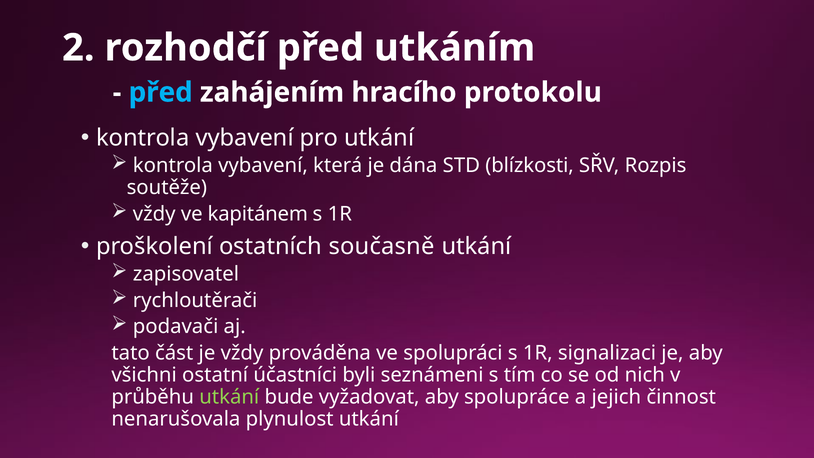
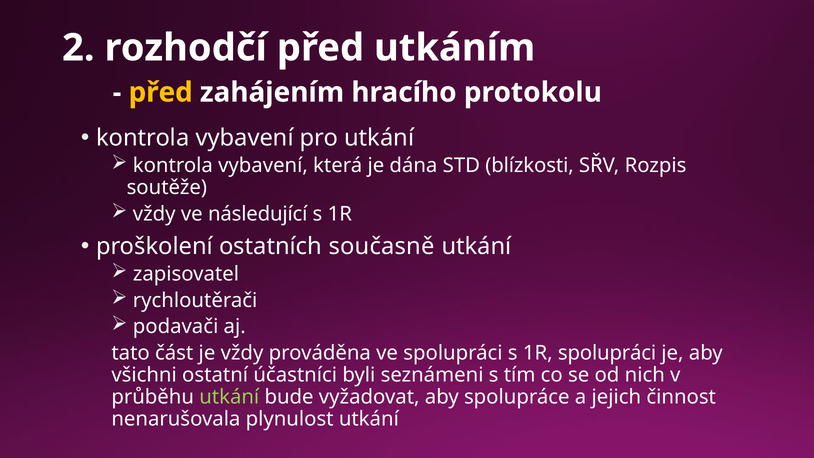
před at (161, 92) colour: light blue -> yellow
kapitánem: kapitánem -> následující
1R signalizaci: signalizaci -> spolupráci
